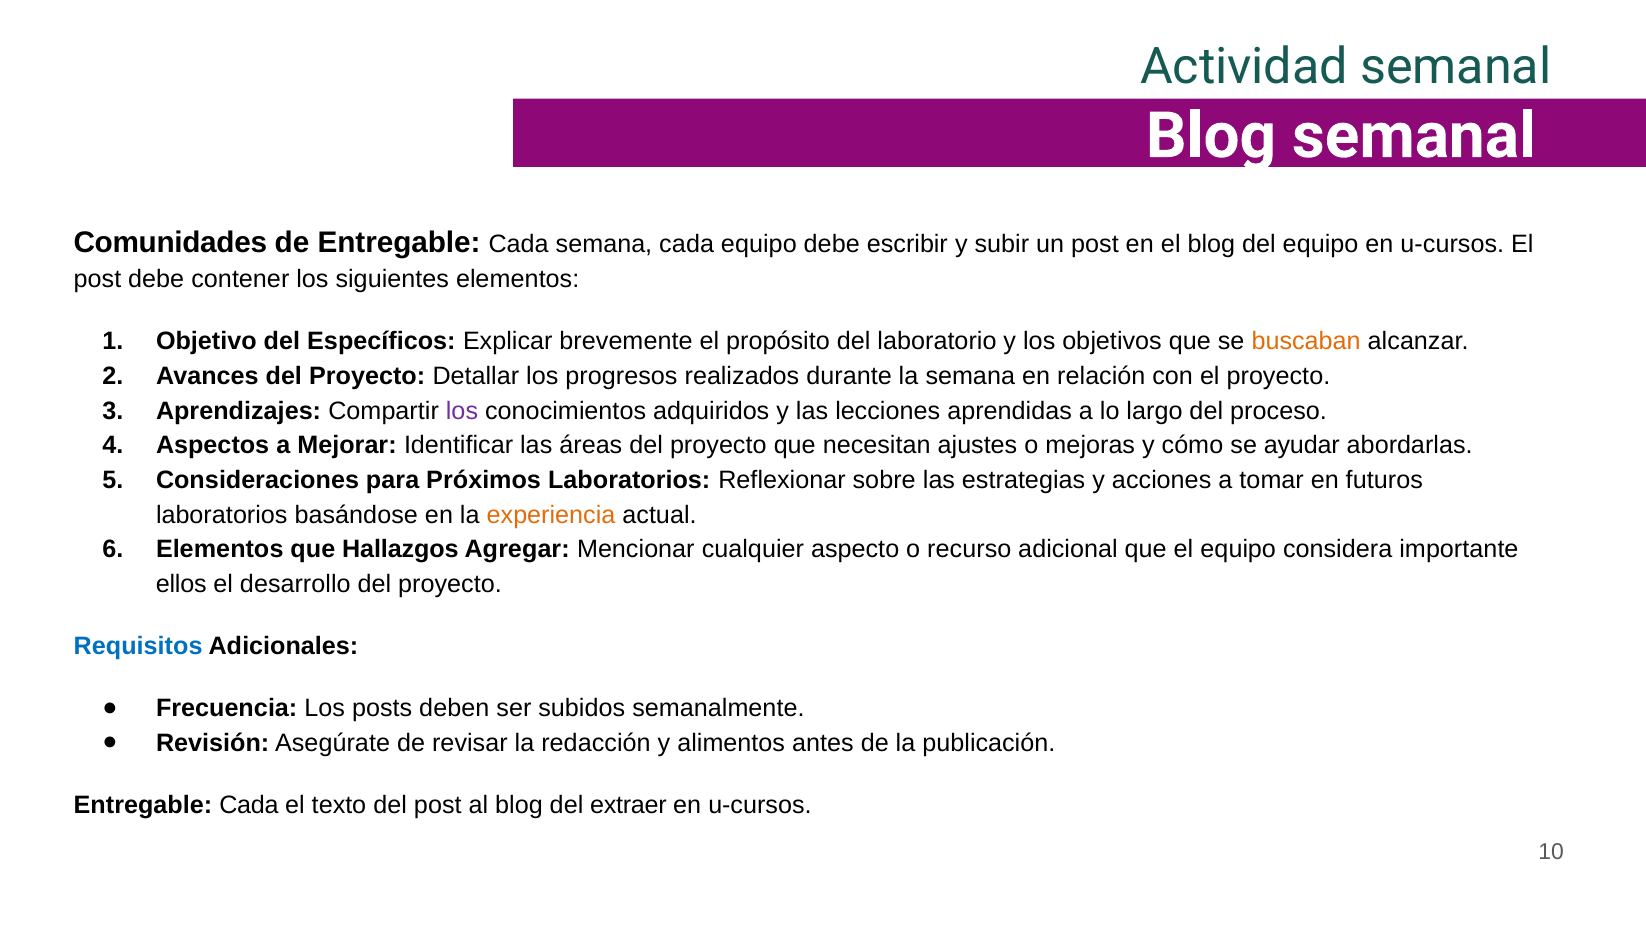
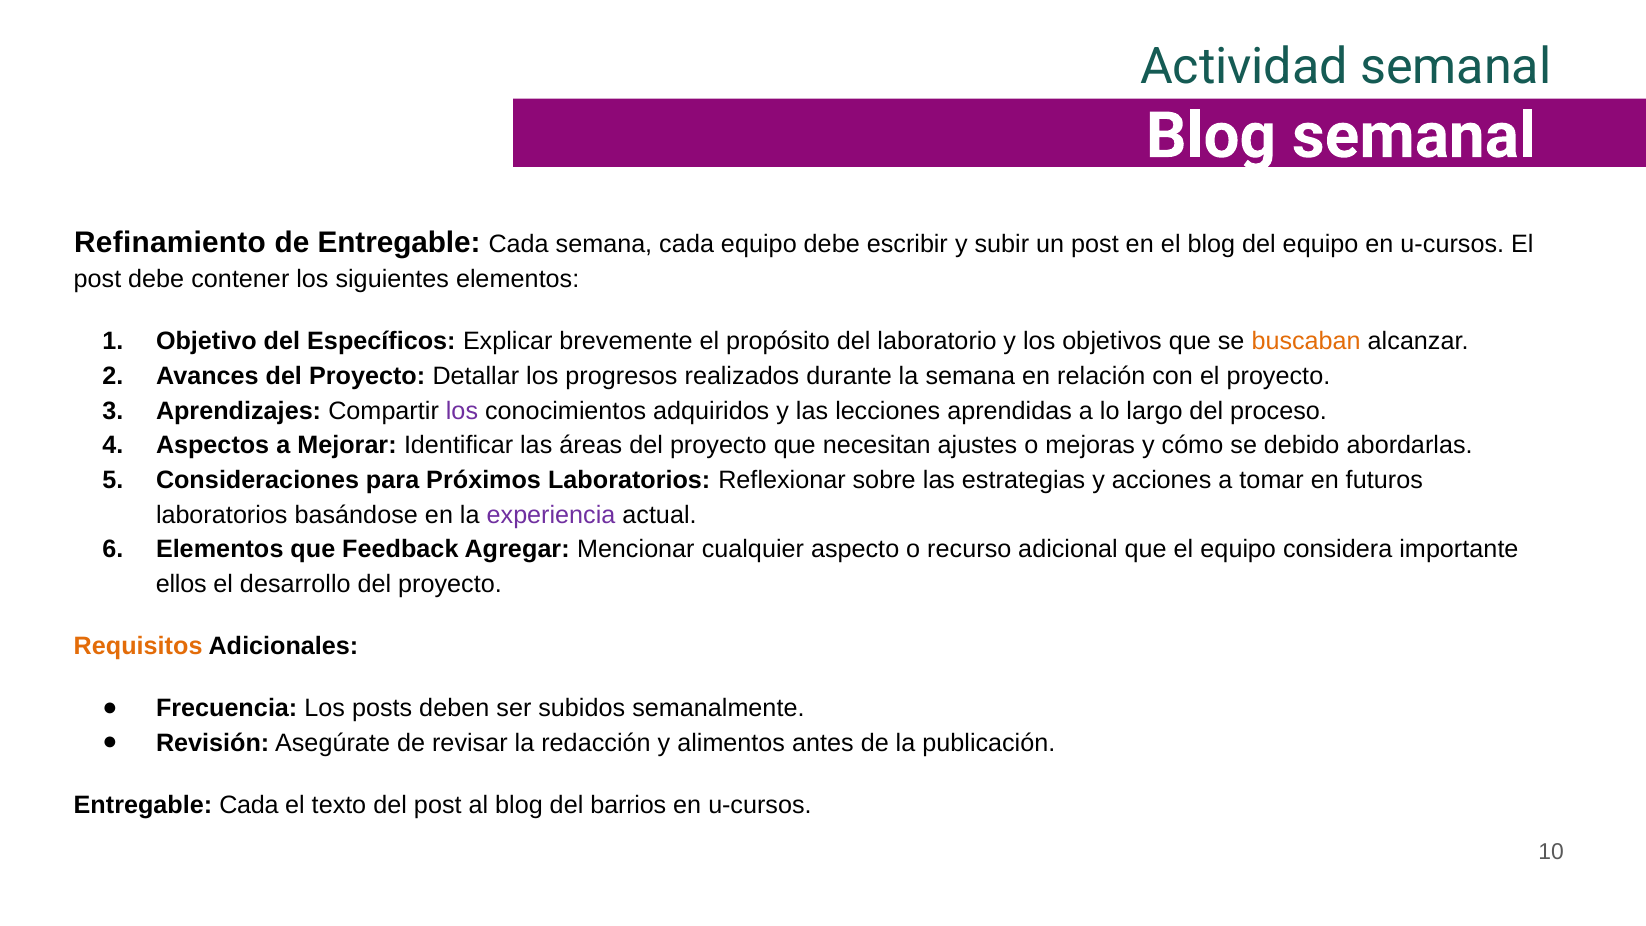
Comunidades: Comunidades -> Refinamiento
ayudar: ayudar -> debido
experiencia colour: orange -> purple
Hallazgos: Hallazgos -> Feedback
Requisitos colour: blue -> orange
extraer: extraer -> barrios
